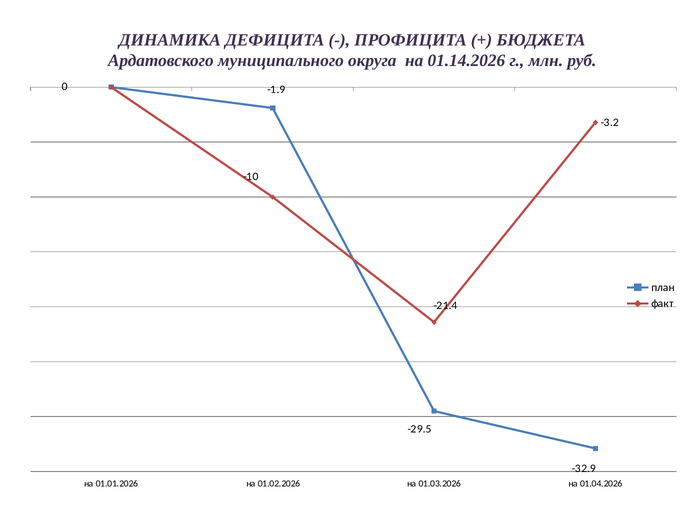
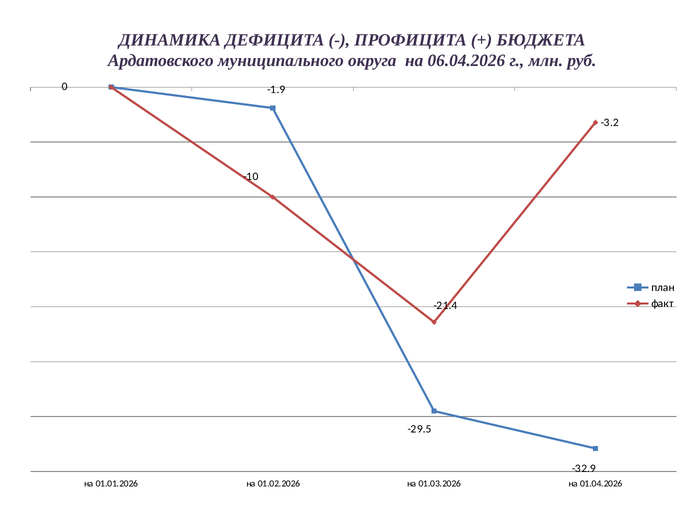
01.14.2026: 01.14.2026 -> 06.04.2026
